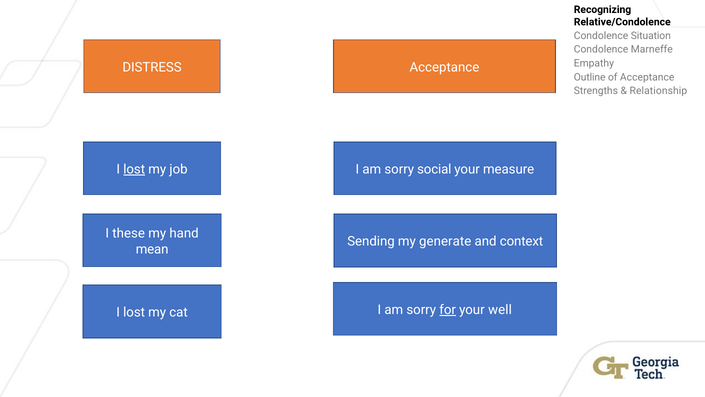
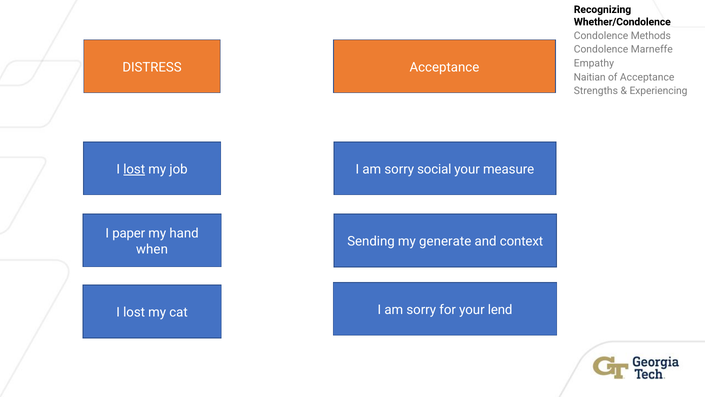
Relative/Condolence: Relative/Condolence -> Whether/Condolence
Situation: Situation -> Methods
Outline: Outline -> Naitian
Relationship: Relationship -> Experiencing
these: these -> paper
mean: mean -> when
for underline: present -> none
well: well -> lend
